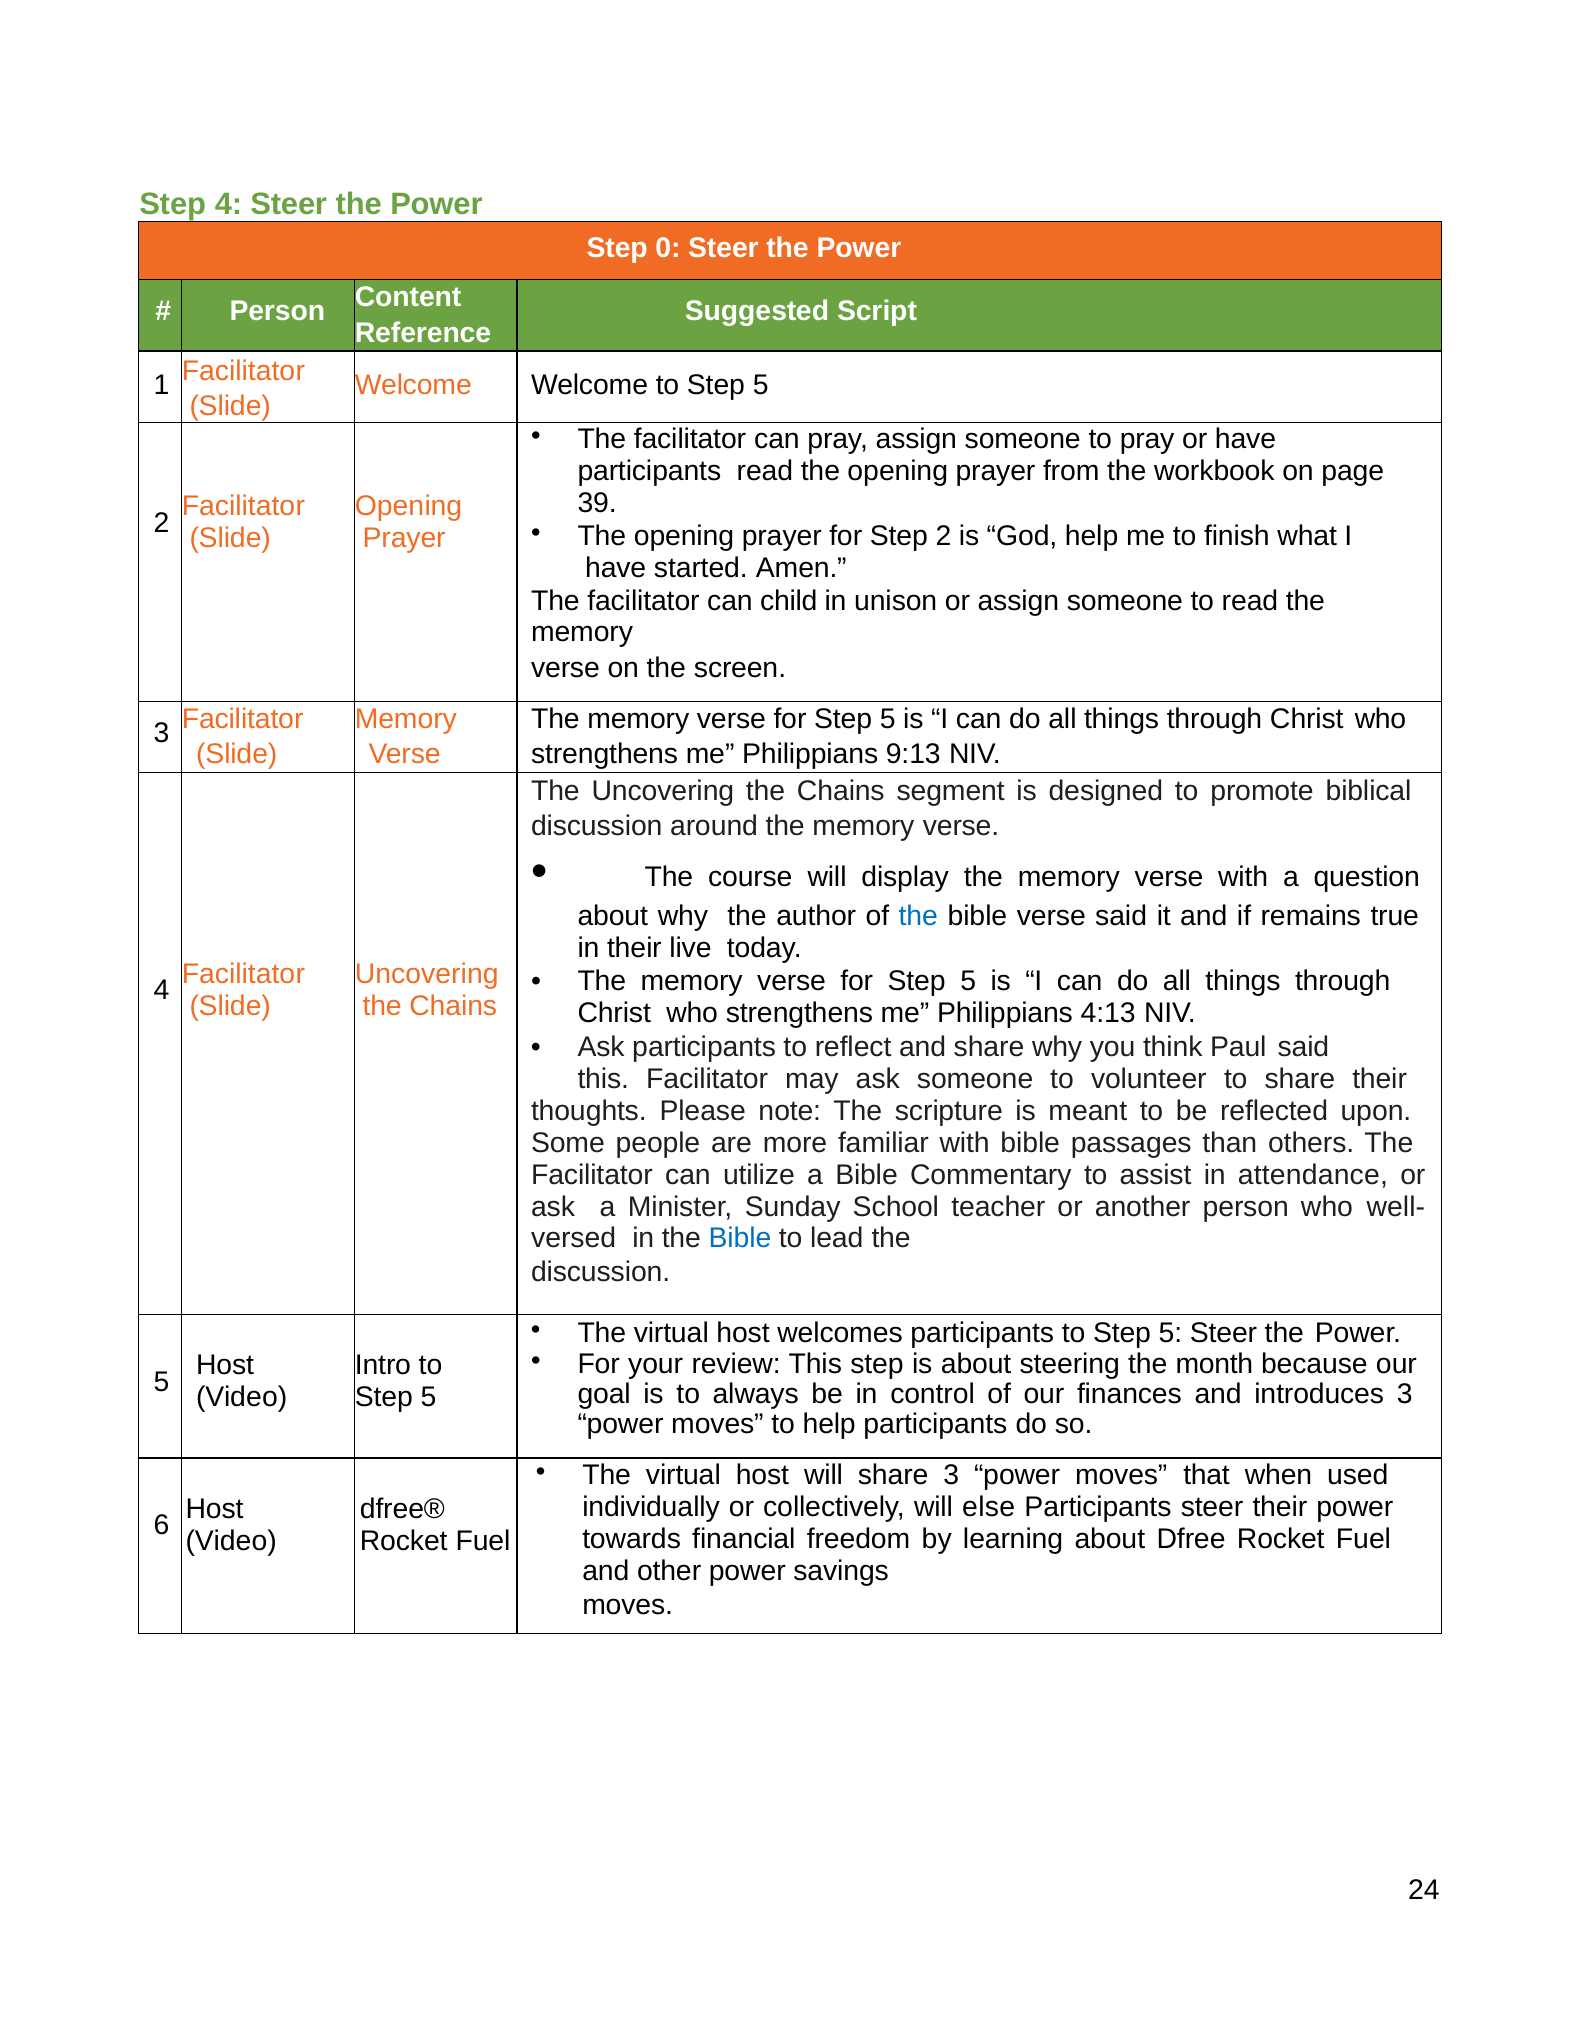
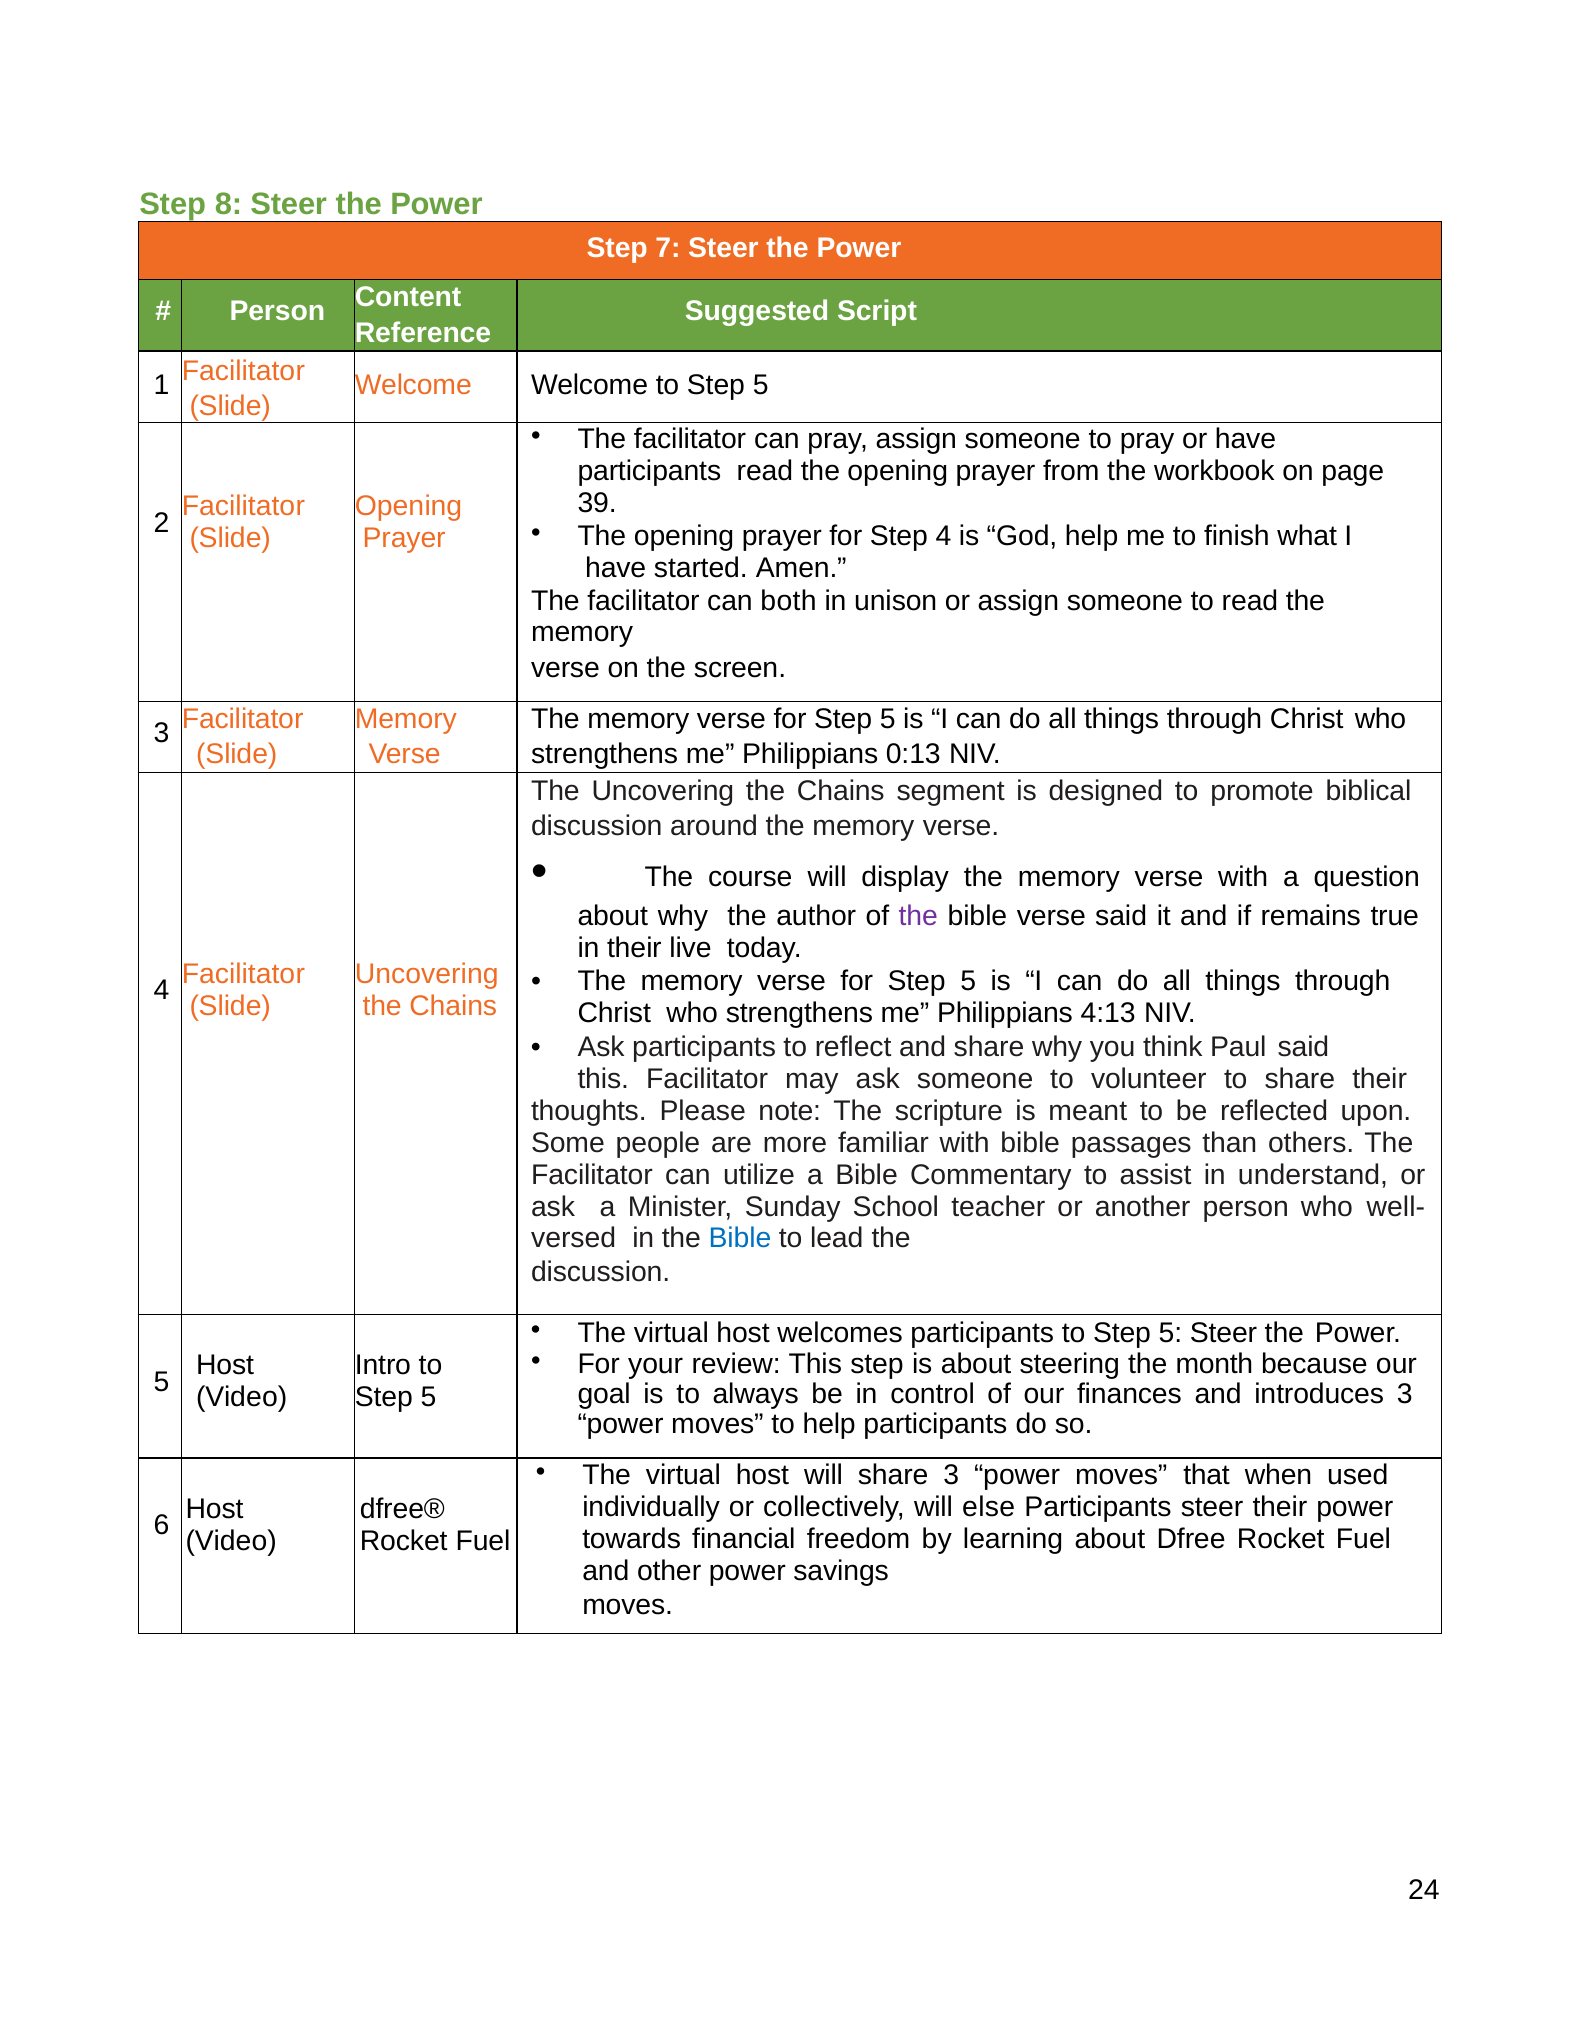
Step 4: 4 -> 8
0: 0 -> 7
Step 2: 2 -> 4
child: child -> both
9:13: 9:13 -> 0:13
the at (918, 916) colour: blue -> purple
attendance: attendance -> understand
